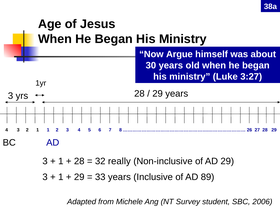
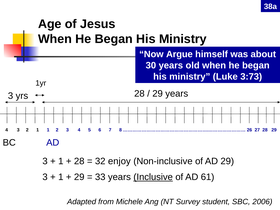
3:27: 3:27 -> 3:73
really: really -> enjoy
Inclusive underline: none -> present
89: 89 -> 61
